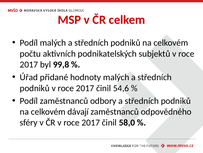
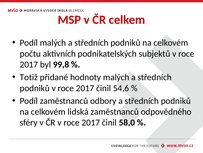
Úřad: Úřad -> Totiž
dávají: dávají -> lidská
